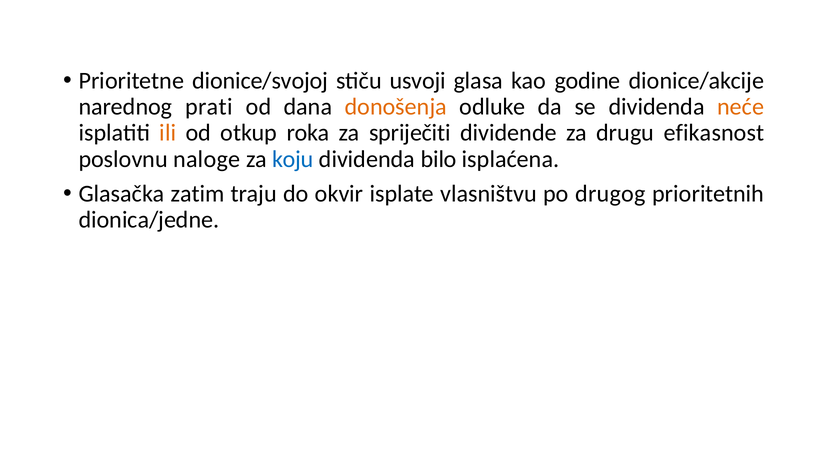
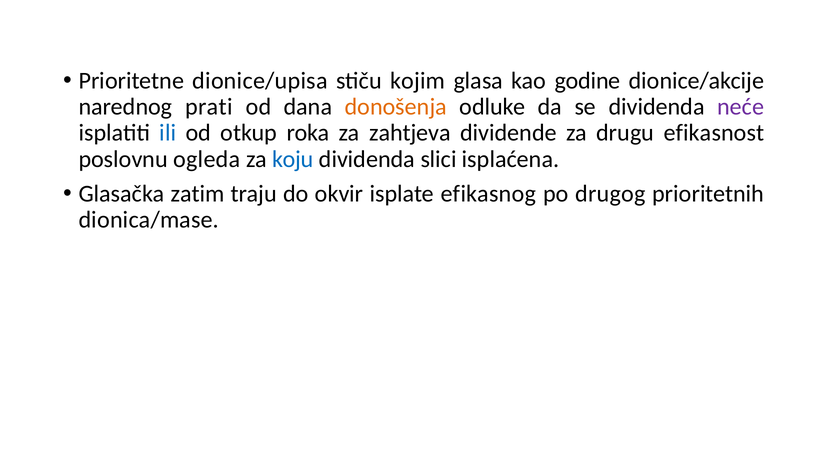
dionice/svojoj: dionice/svojoj -> dionice/upisa
usvoji: usvoji -> kojim
neće colour: orange -> purple
ili colour: orange -> blue
spriječiti: spriječiti -> zahtjeva
naloge: naloge -> ogleda
bilo: bilo -> slici
vlasništvu: vlasništvu -> efikasnog
dionica/jedne: dionica/jedne -> dionica/mase
